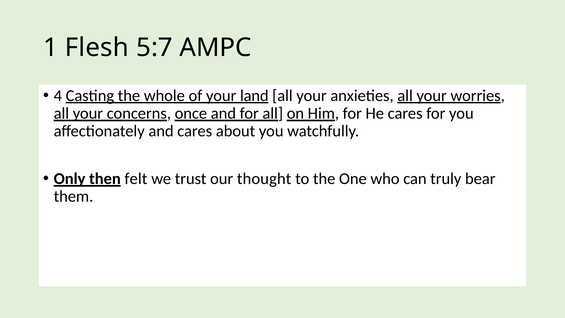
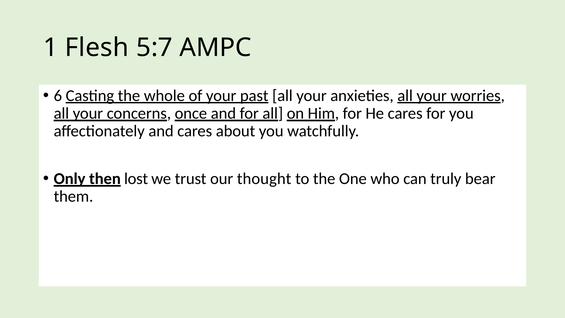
4: 4 -> 6
land: land -> past
felt: felt -> lost
